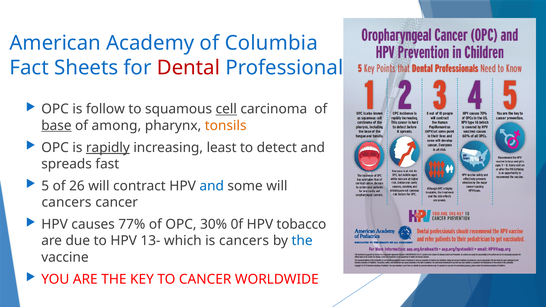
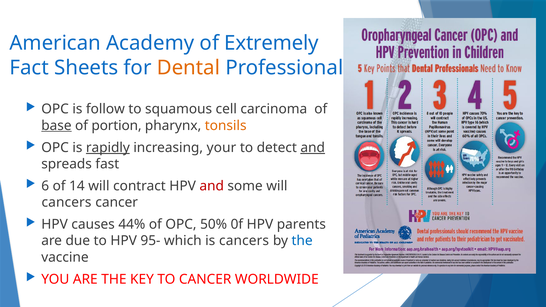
Columbia: Columbia -> Extremely
Dental colour: red -> orange
cell underline: present -> none
among: among -> portion
least: least -> your
and at (313, 148) underline: none -> present
5: 5 -> 6
26: 26 -> 14
and at (212, 186) colour: blue -> red
77%: 77% -> 44%
30%: 30% -> 50%
tobacco: tobacco -> parents
13-: 13- -> 95-
